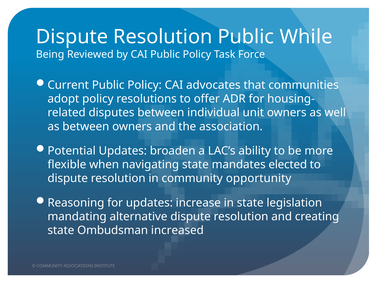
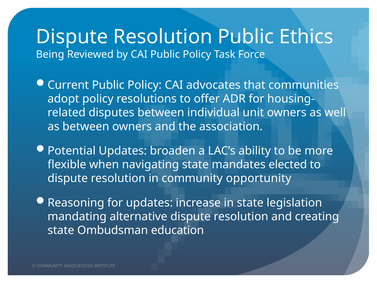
While: While -> Ethics
increased: increased -> education
